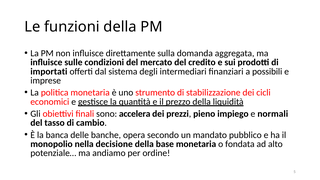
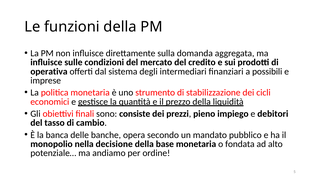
importati: importati -> operativa
accelera: accelera -> consiste
normali: normali -> debitori
